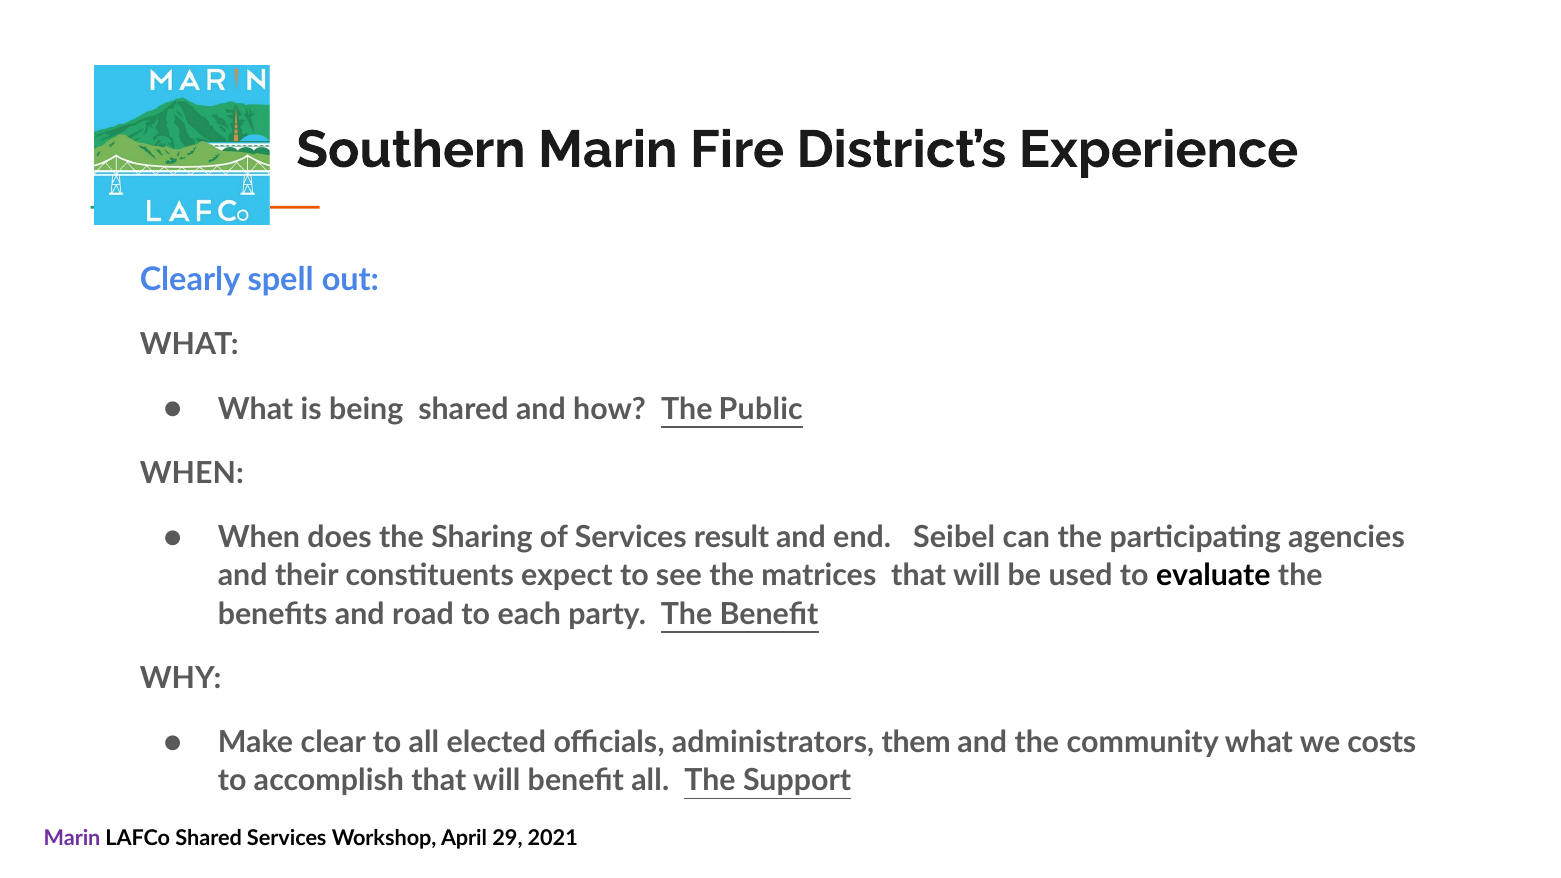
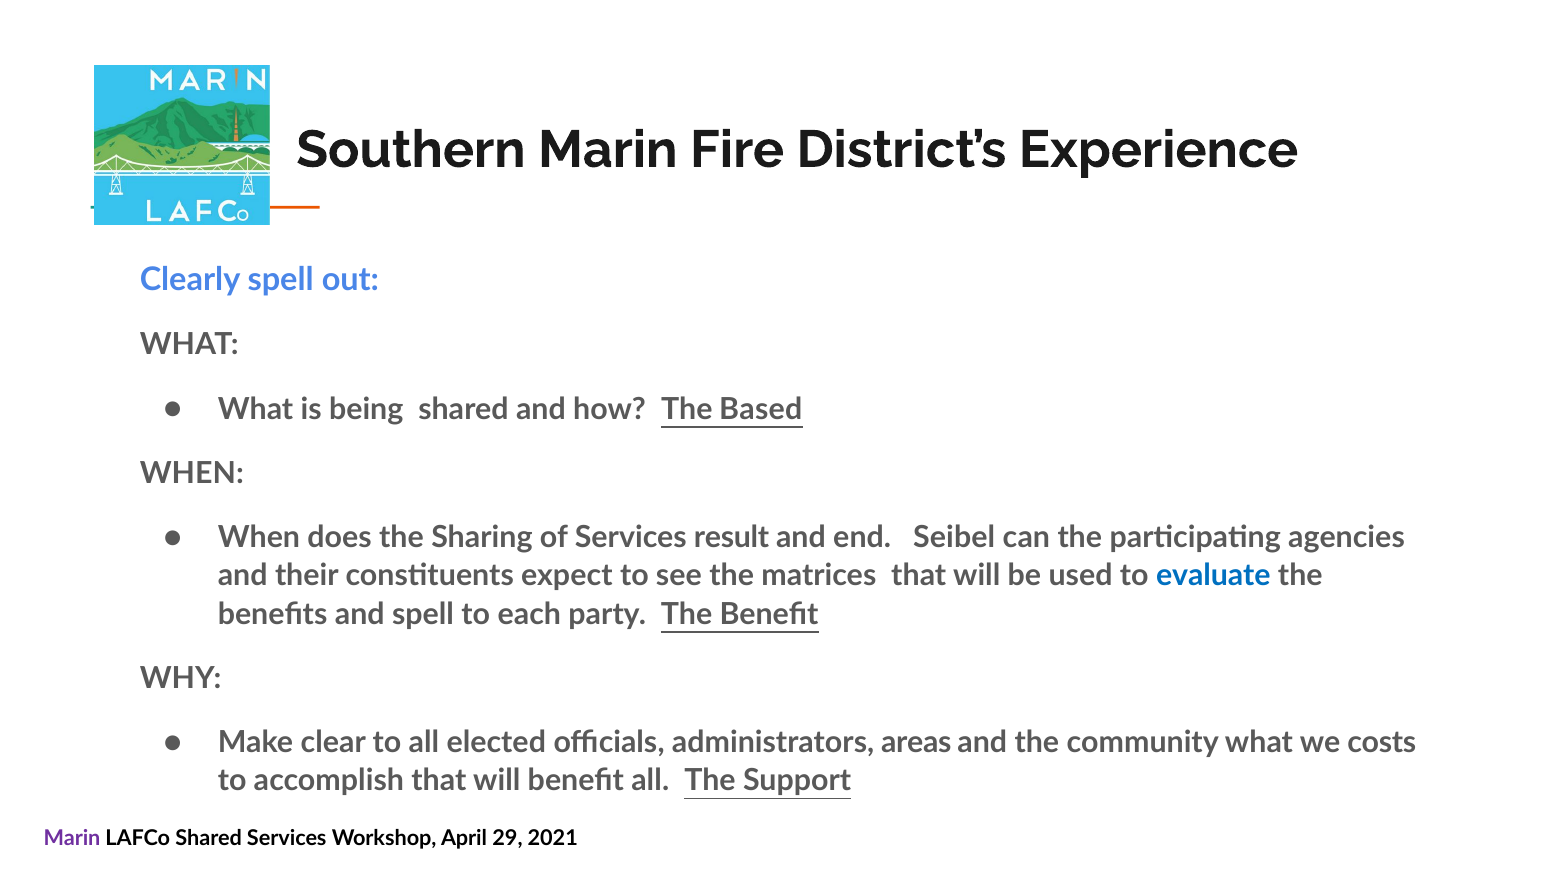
Public: Public -> Based
evaluate colour: black -> blue
and road: road -> spell
them: them -> areas
